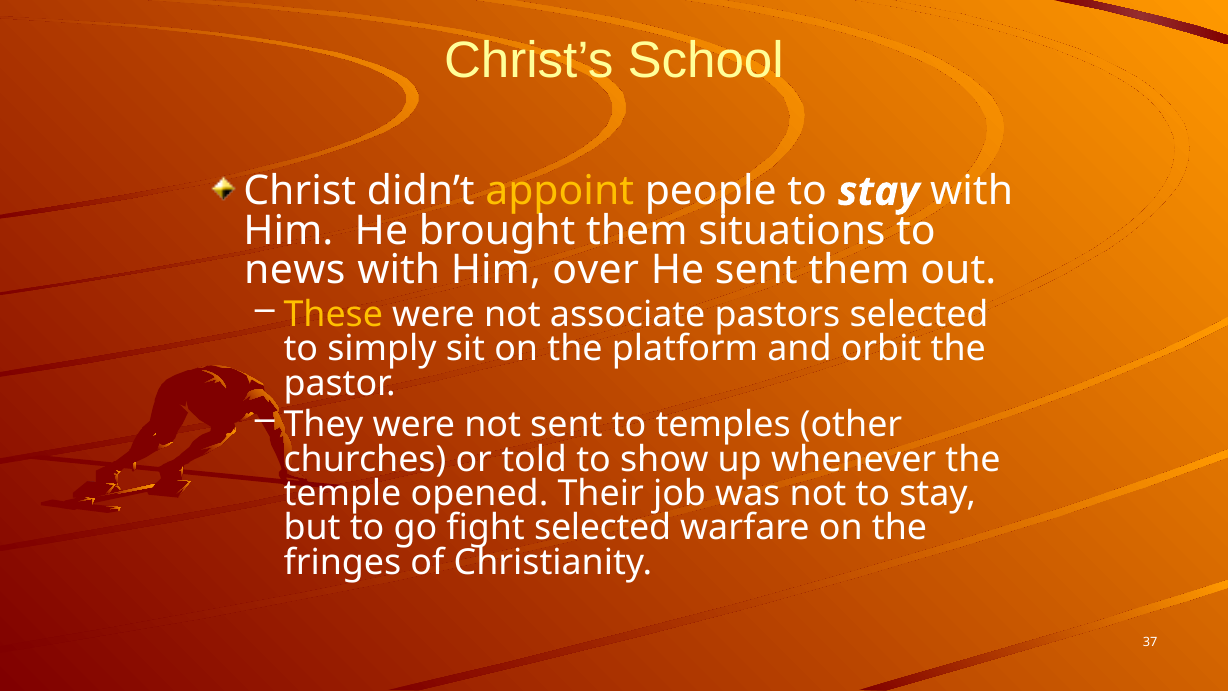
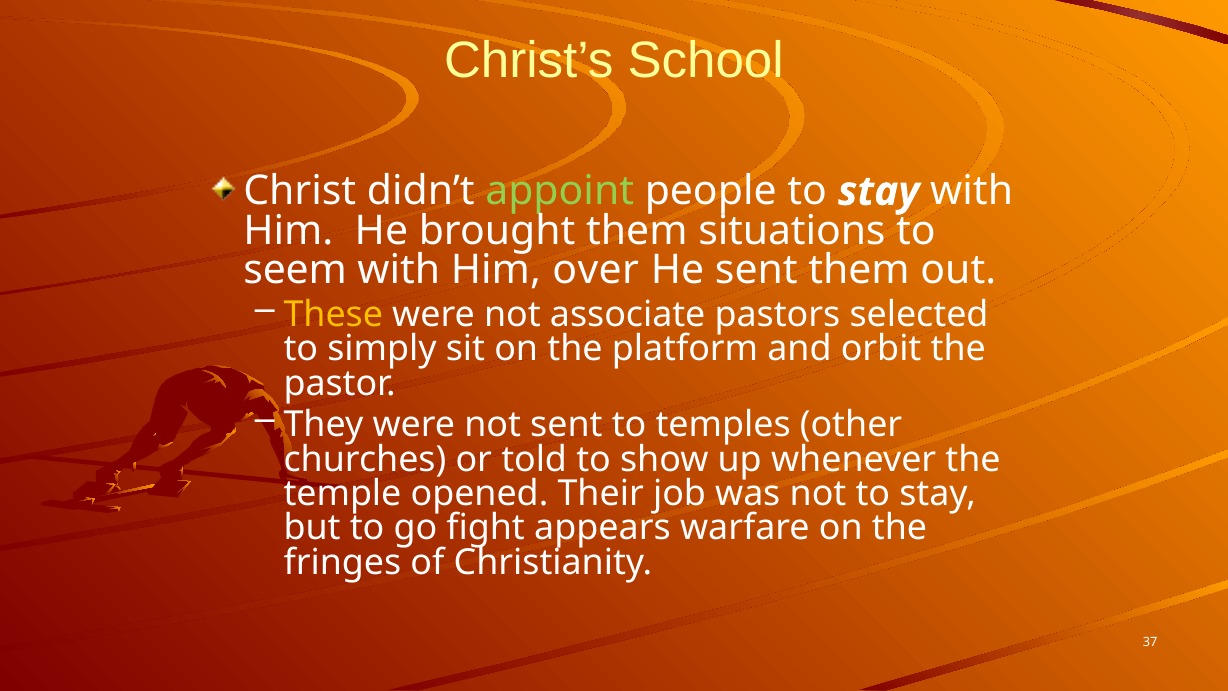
appoint colour: yellow -> light green
news: news -> seem
fight selected: selected -> appears
